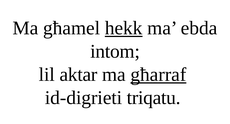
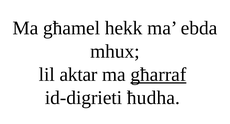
hekk underline: present -> none
intom: intom -> mhux
triqatu: triqatu -> ħudha
